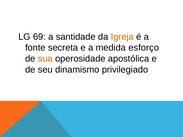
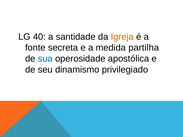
69: 69 -> 40
esforço: esforço -> partilha
sua colour: orange -> blue
